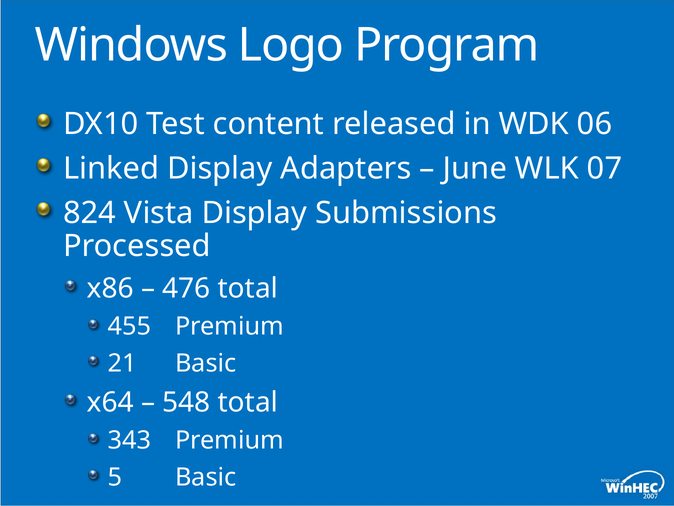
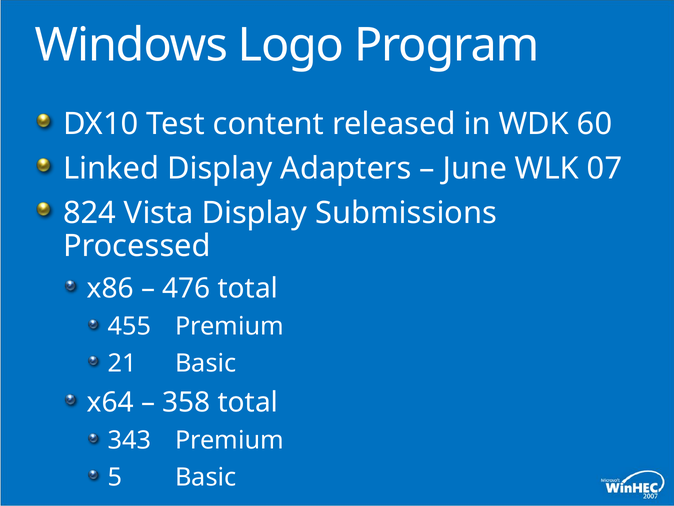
06: 06 -> 60
548: 548 -> 358
